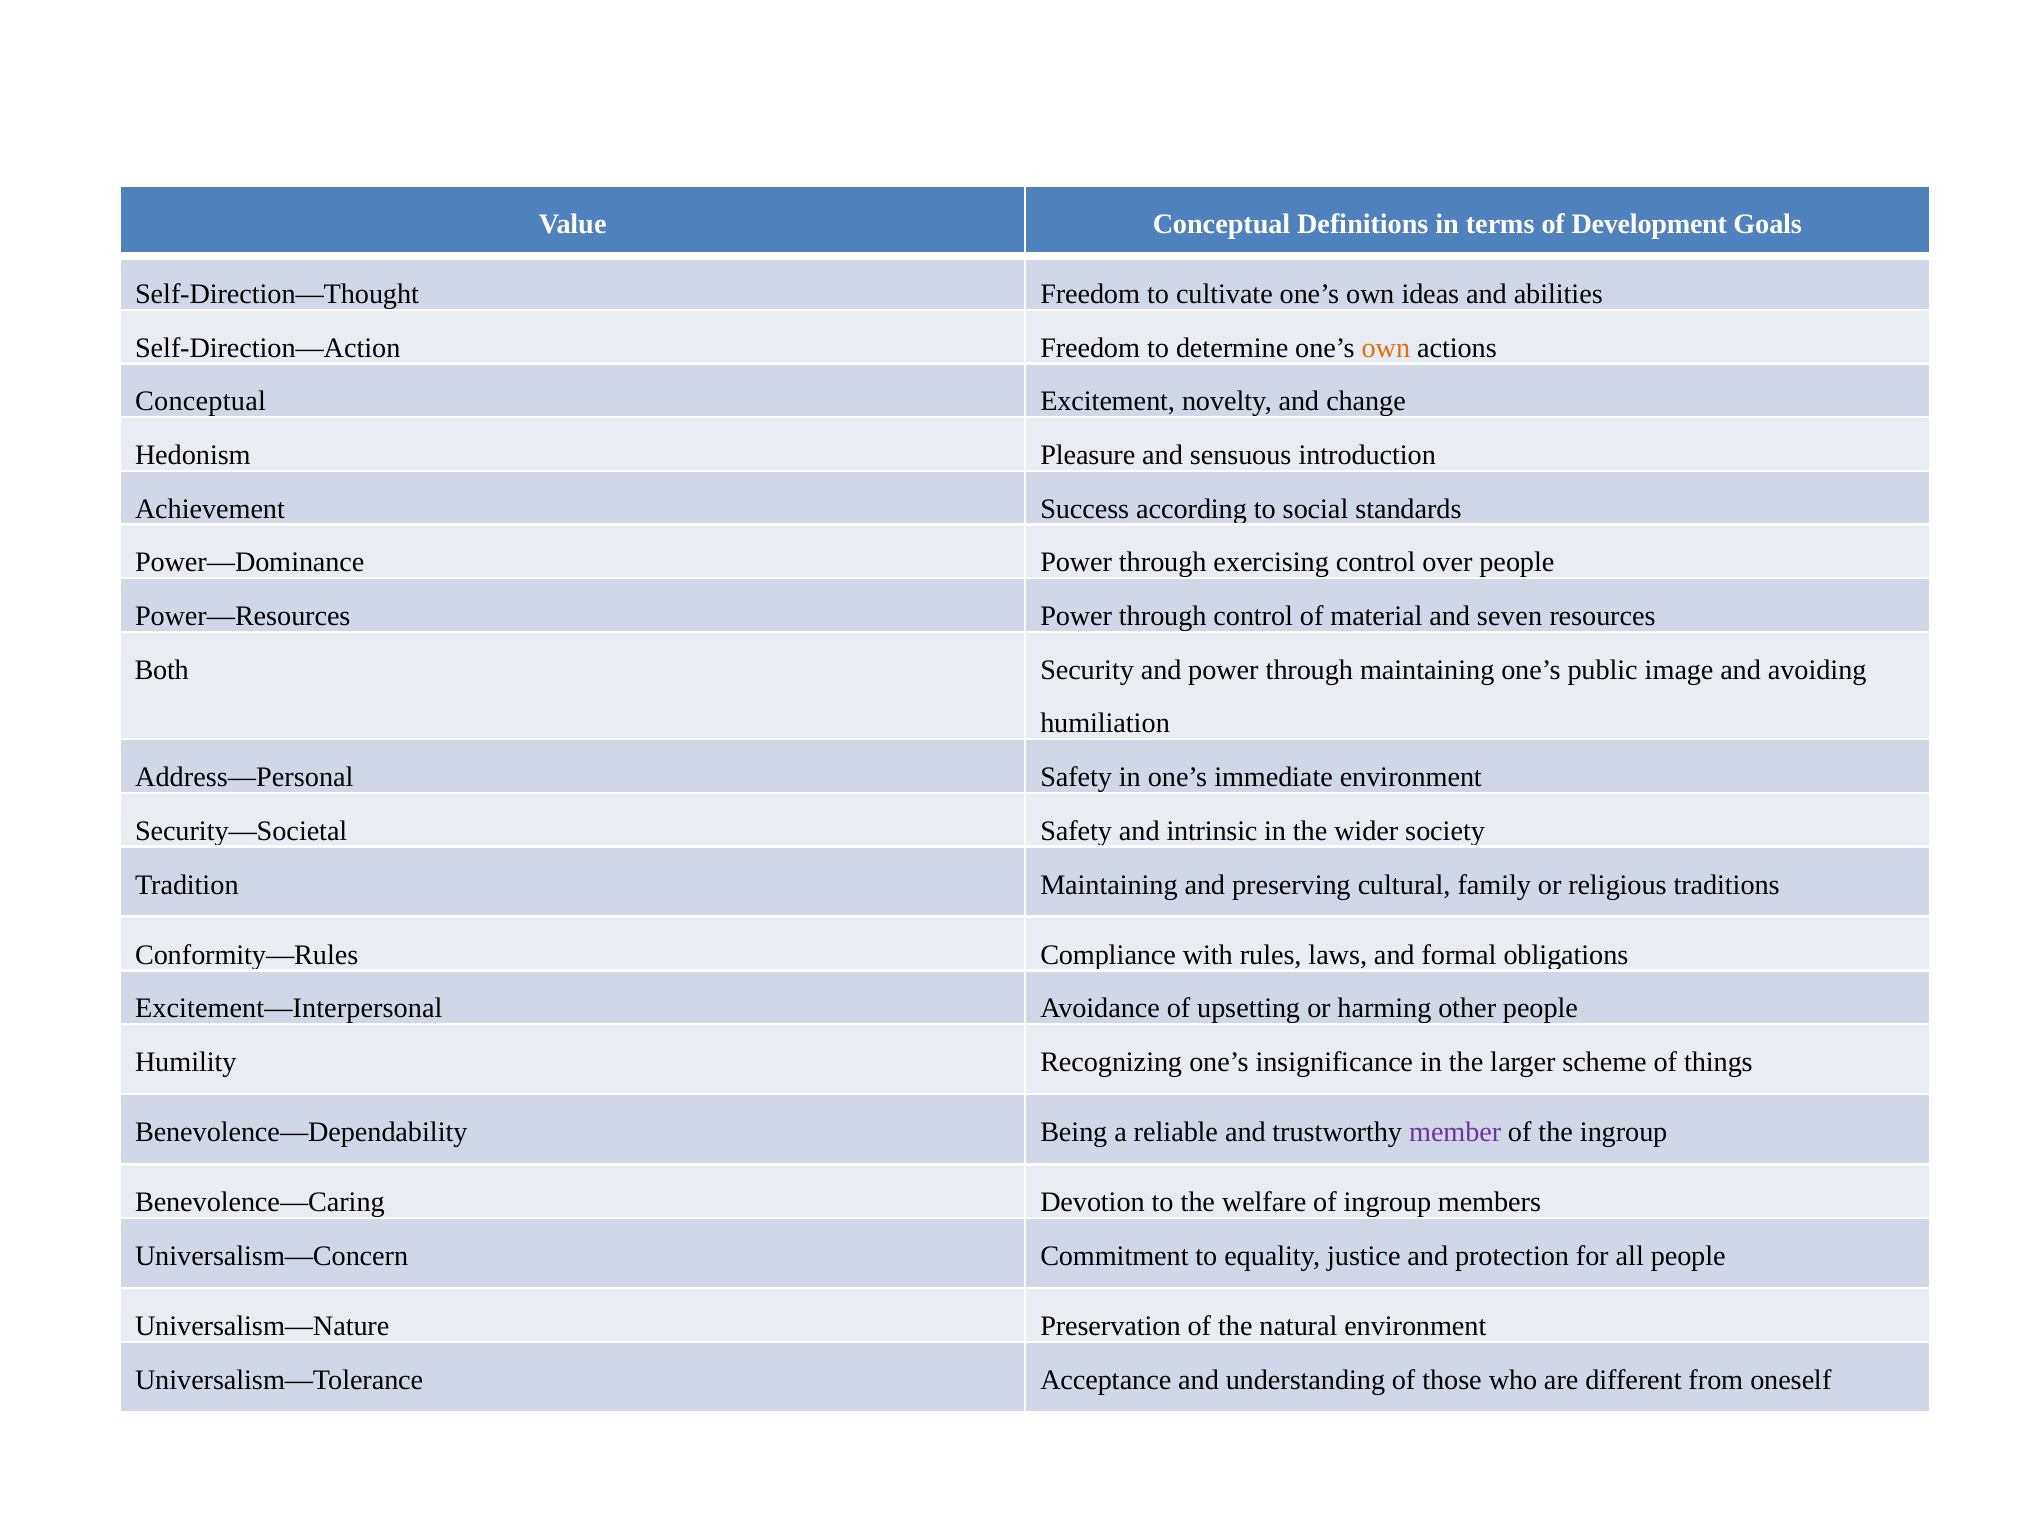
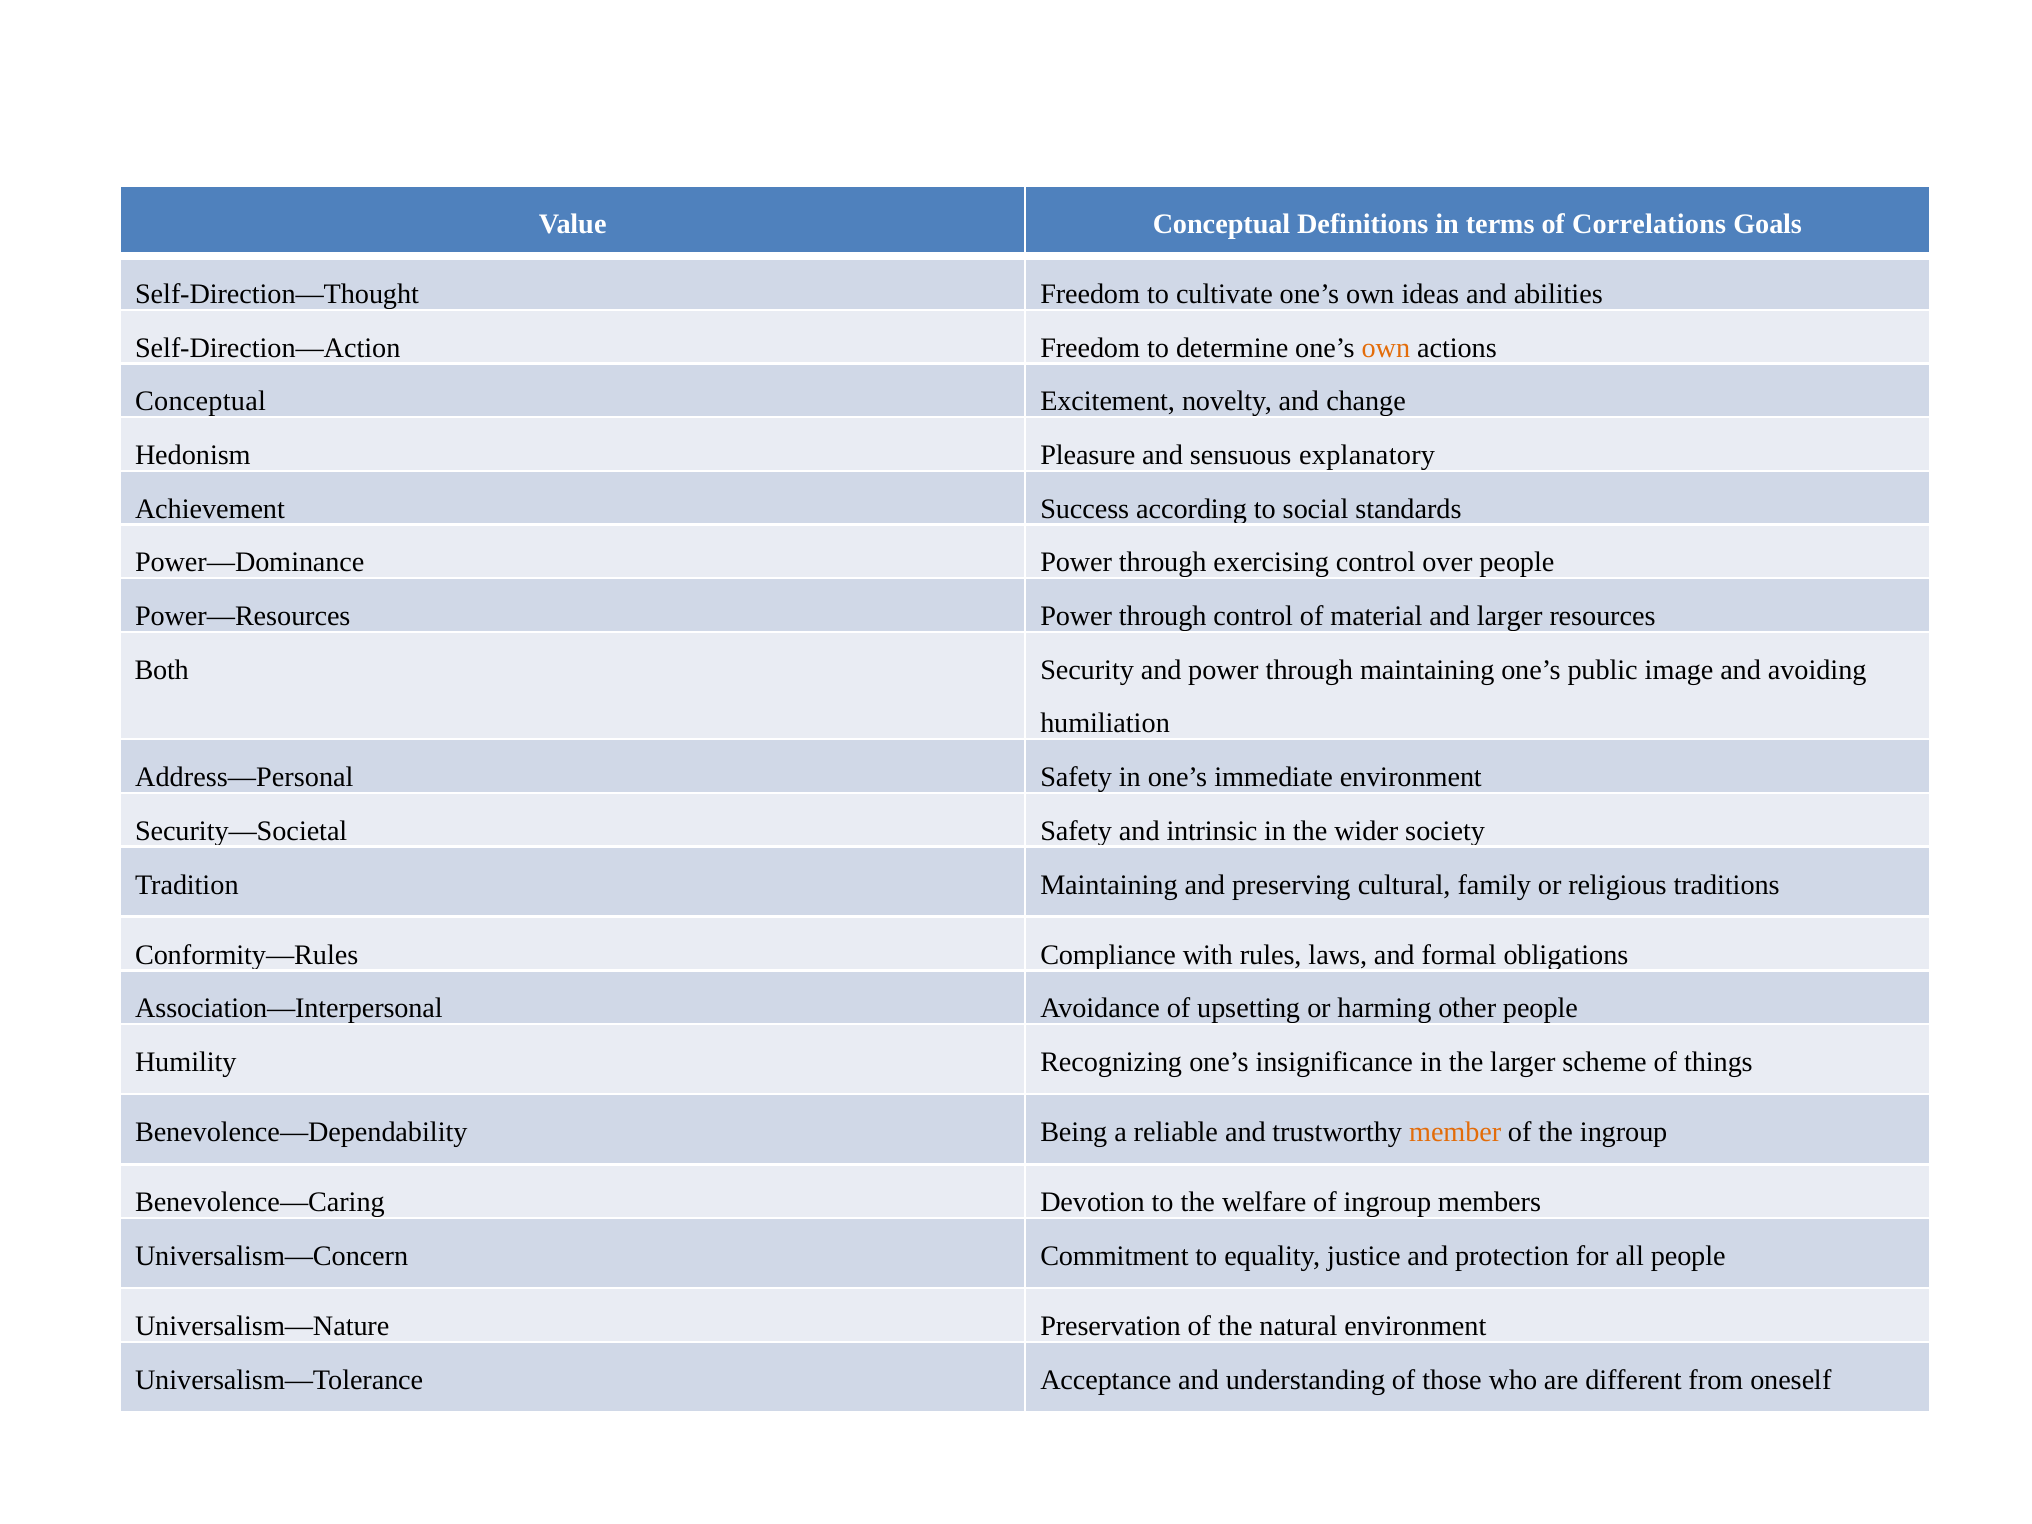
Development: Development -> Correlations
introduction: introduction -> explanatory
and seven: seven -> larger
Excitement—Interpersonal: Excitement—Interpersonal -> Association—Interpersonal
member colour: purple -> orange
